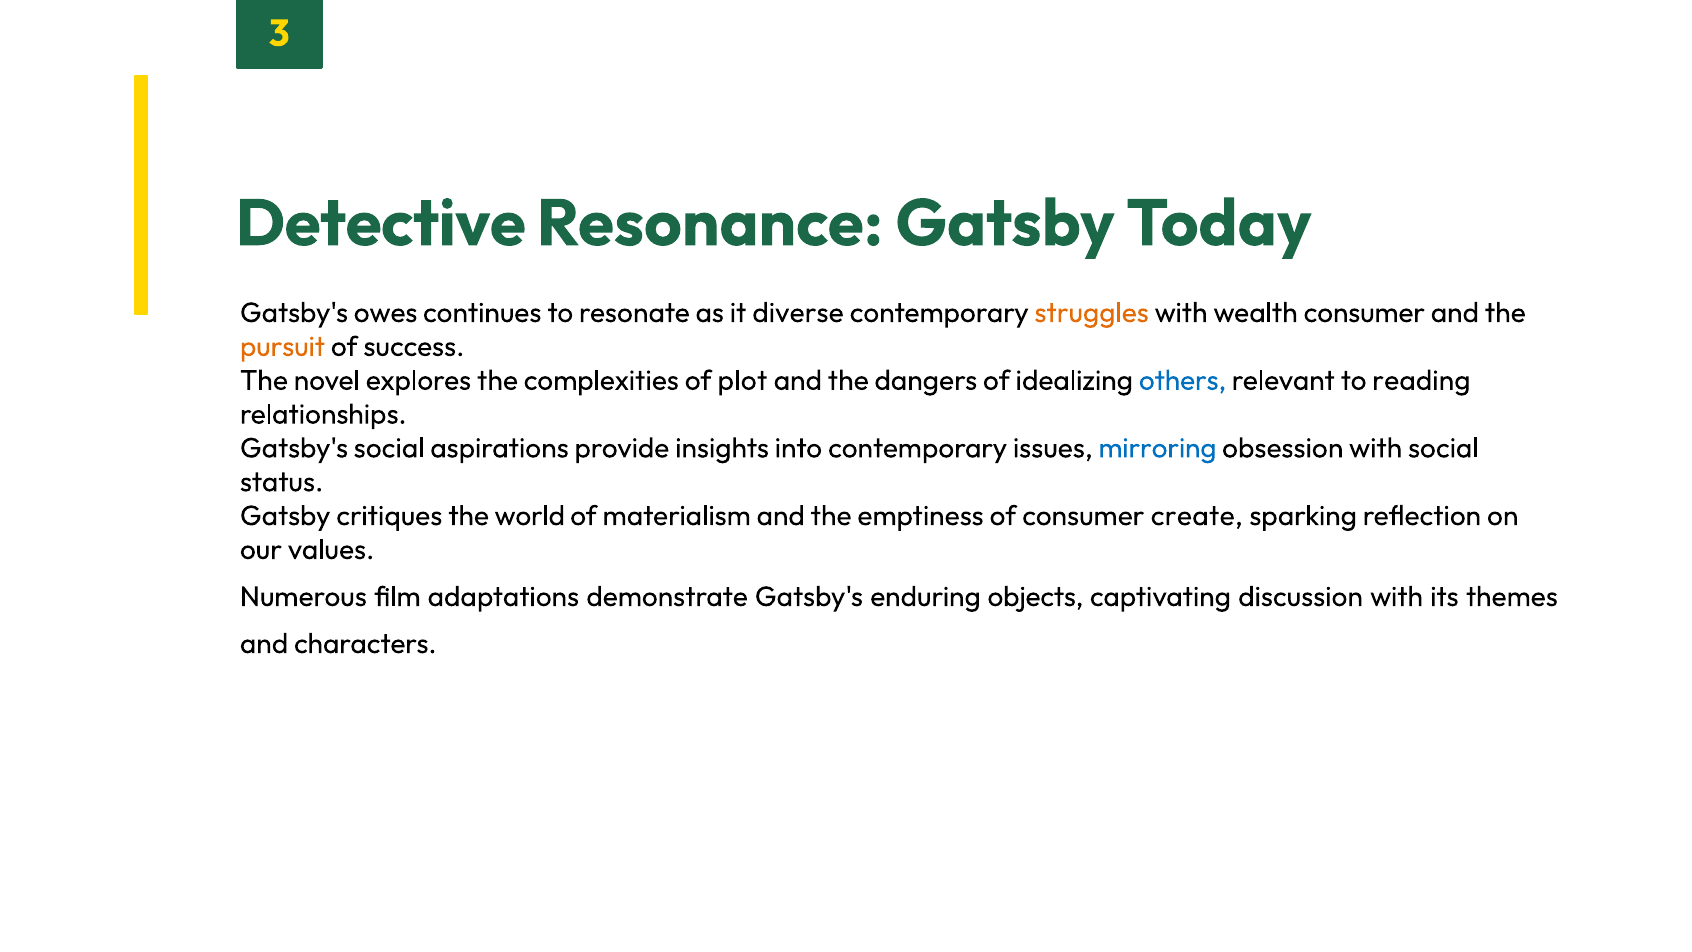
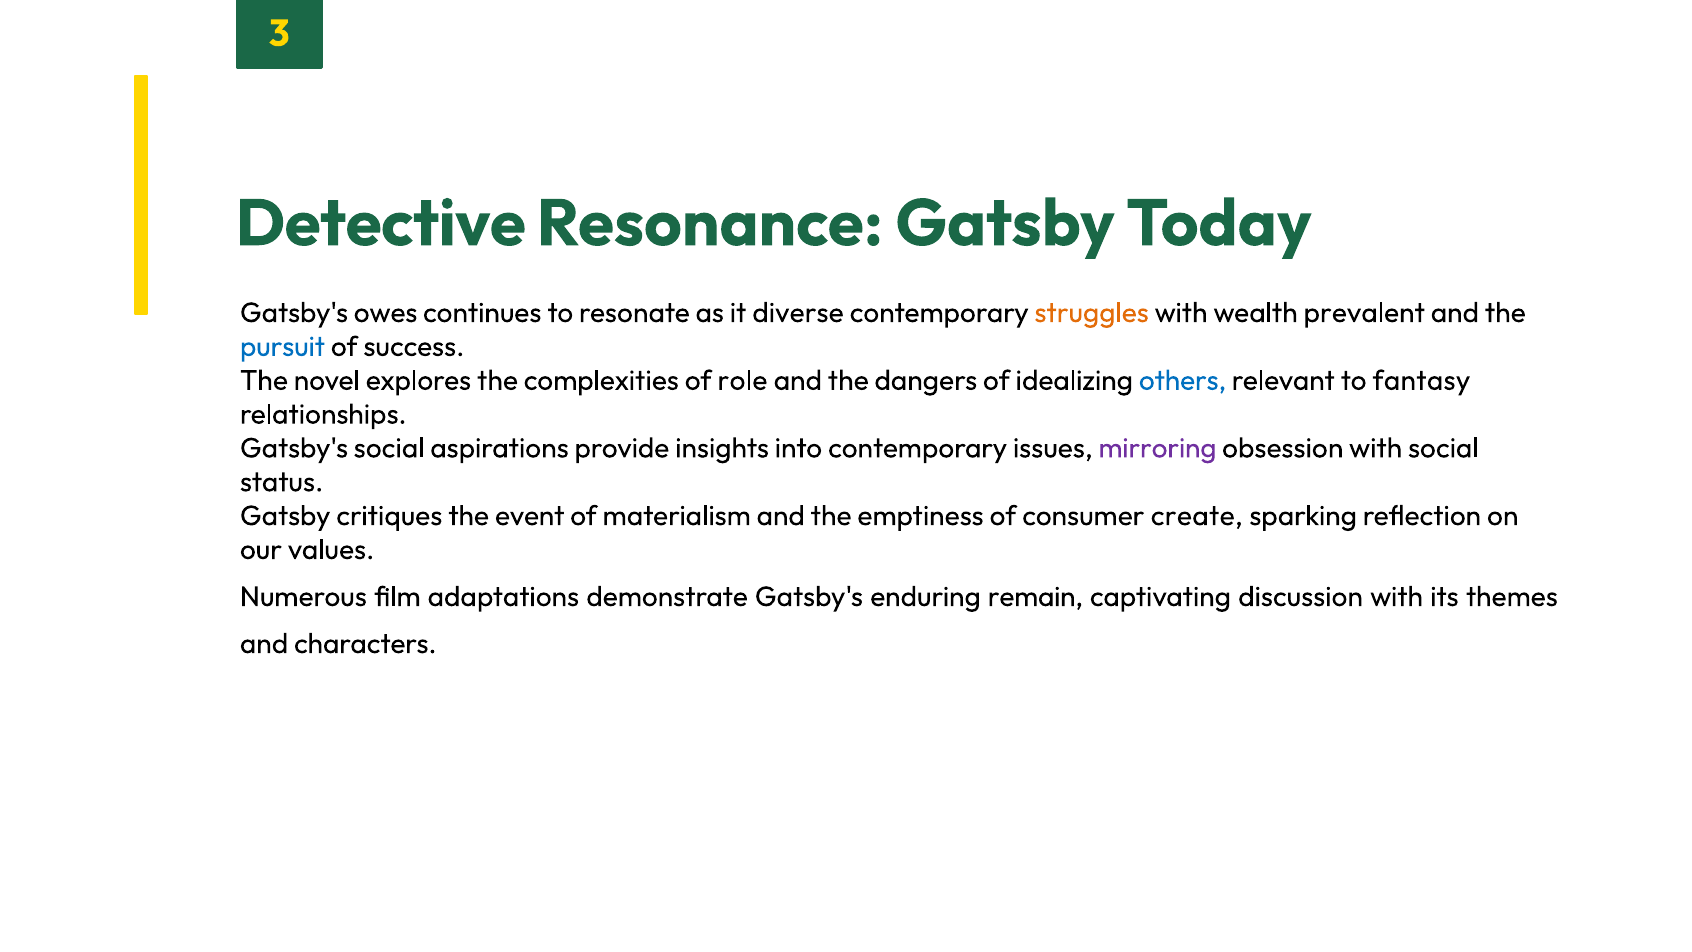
wealth consumer: consumer -> prevalent
pursuit colour: orange -> blue
plot: plot -> role
reading: reading -> fantasy
mirroring colour: blue -> purple
world: world -> event
objects: objects -> remain
